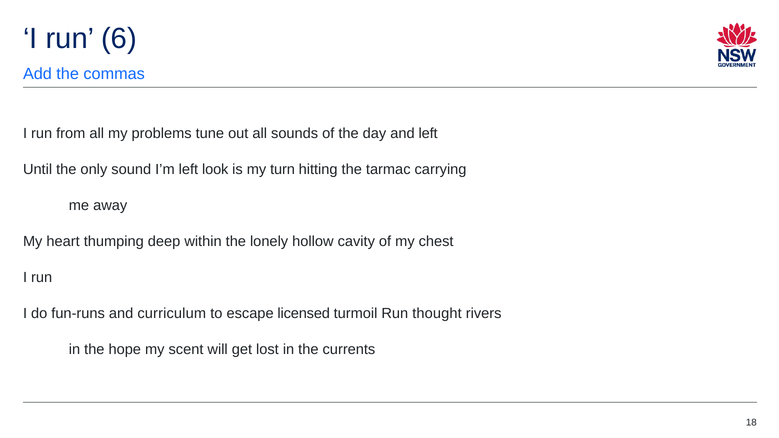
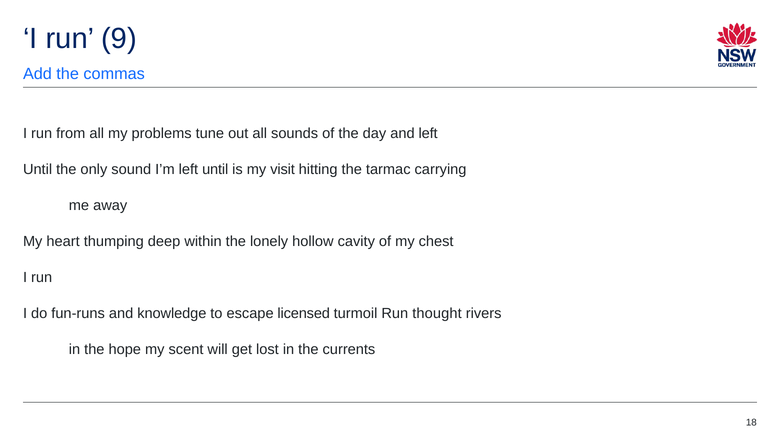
6: 6 -> 9
I’m left look: look -> until
turn: turn -> visit
curriculum: curriculum -> knowledge
